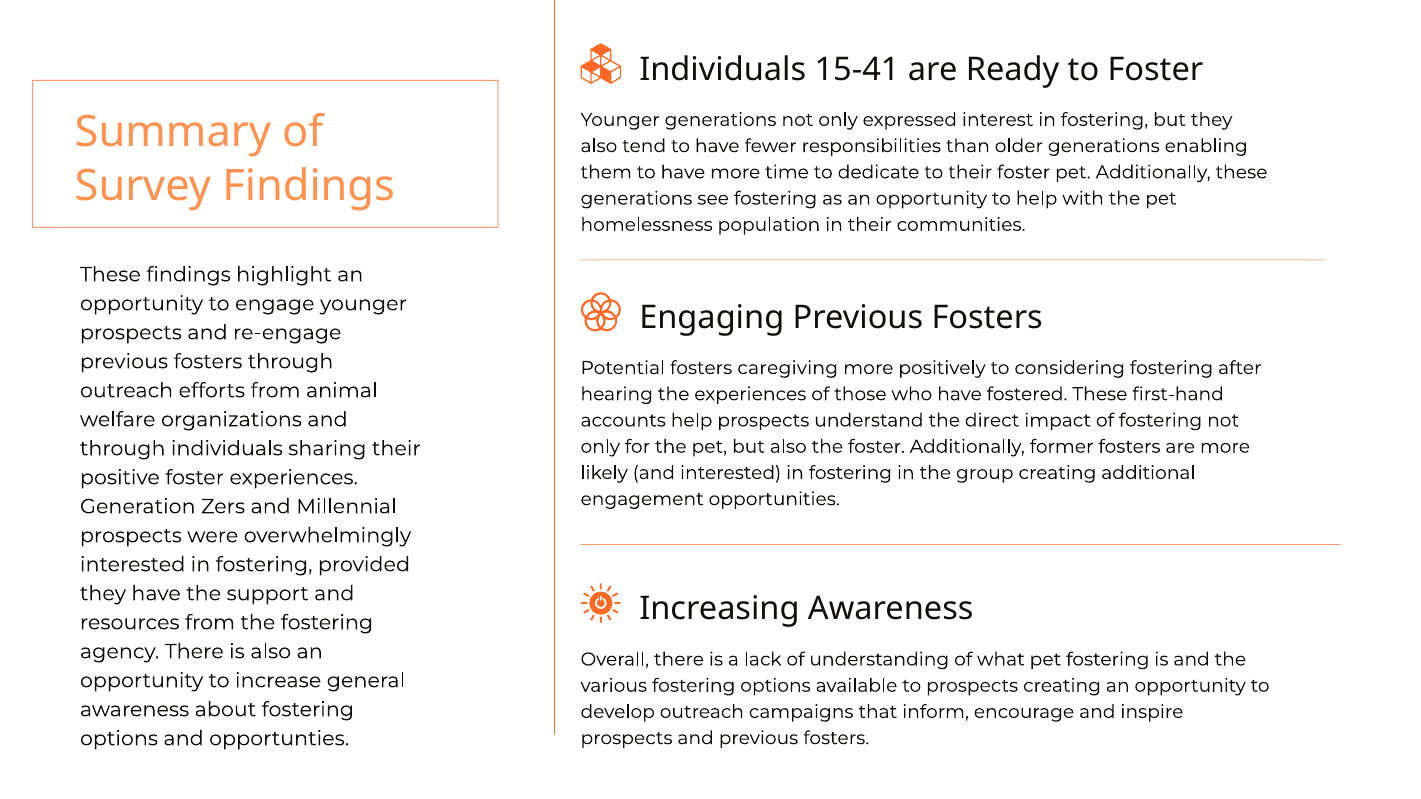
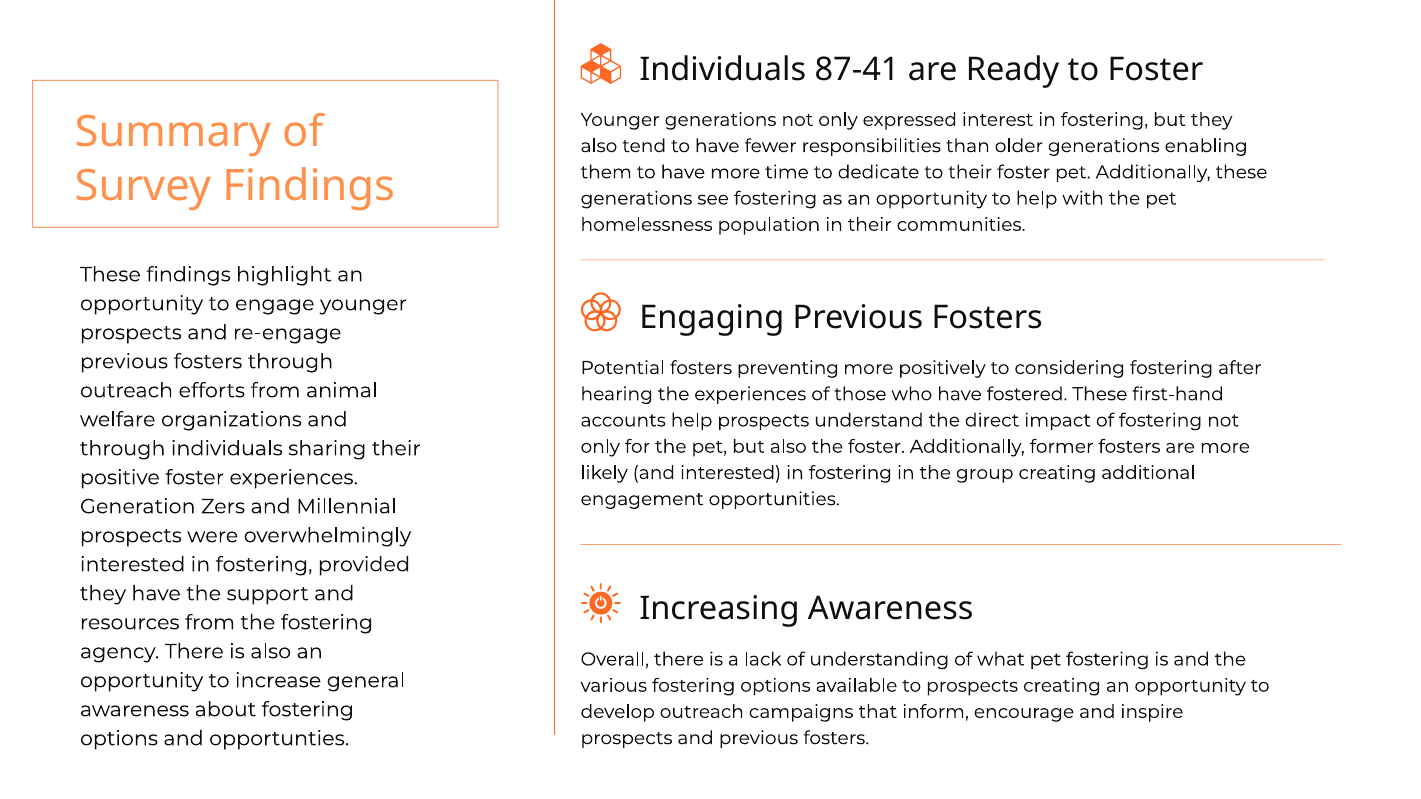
15-41: 15-41 -> 87-41
caregiving: caregiving -> preventing
